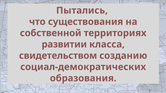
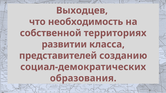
Пытались: Пытались -> Выходцев
существования: существования -> необходимость
свидетельством: свидетельством -> представителей
